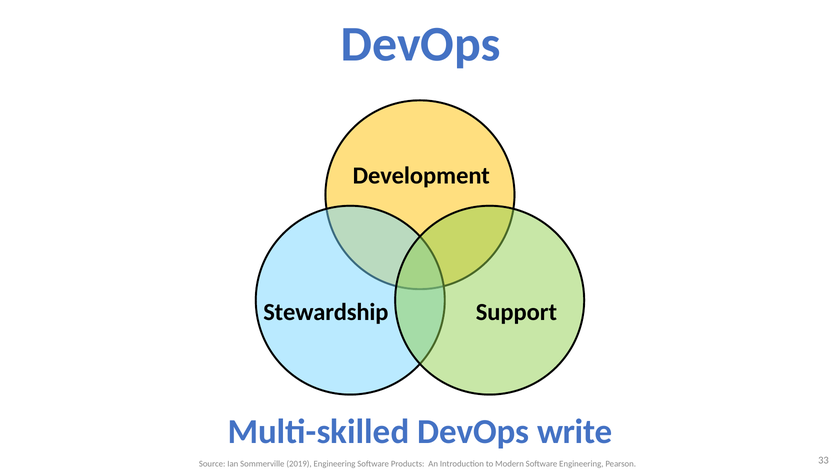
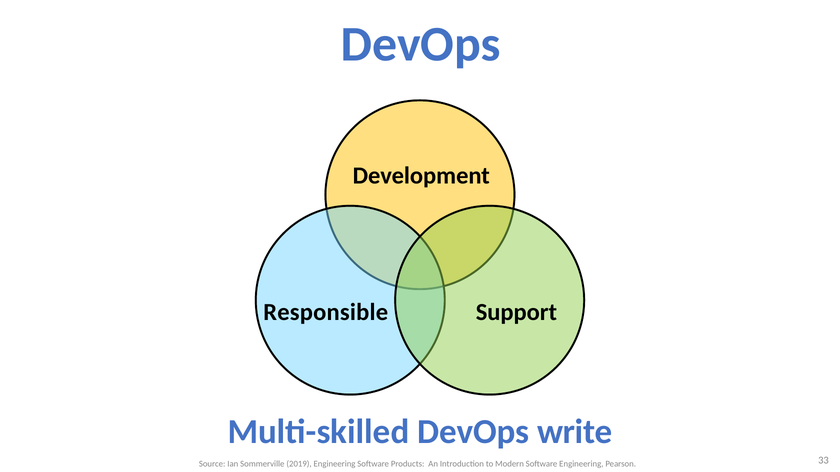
Stewardship: Stewardship -> Responsible
